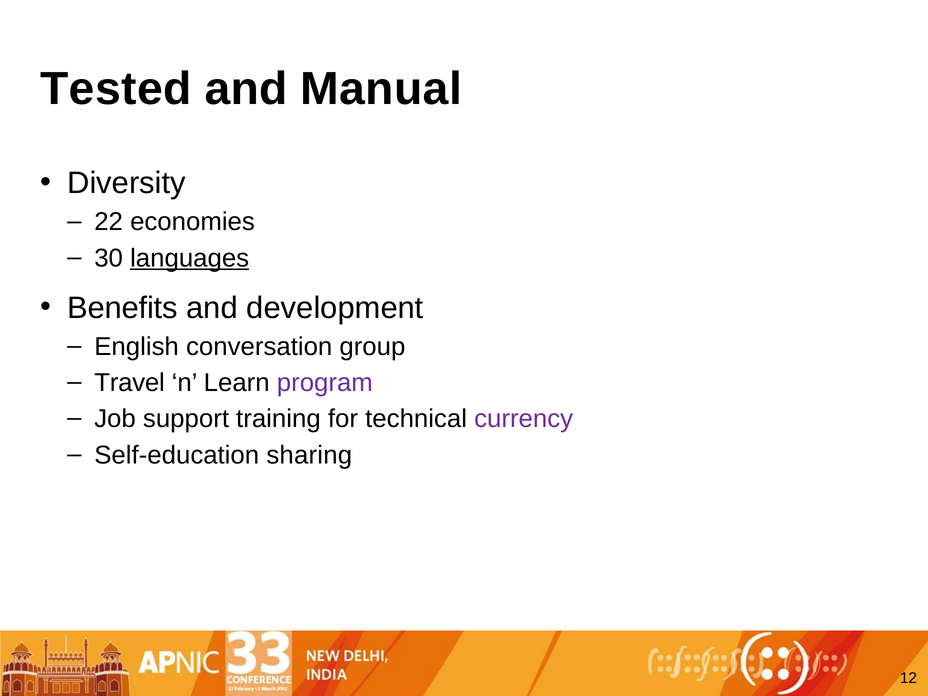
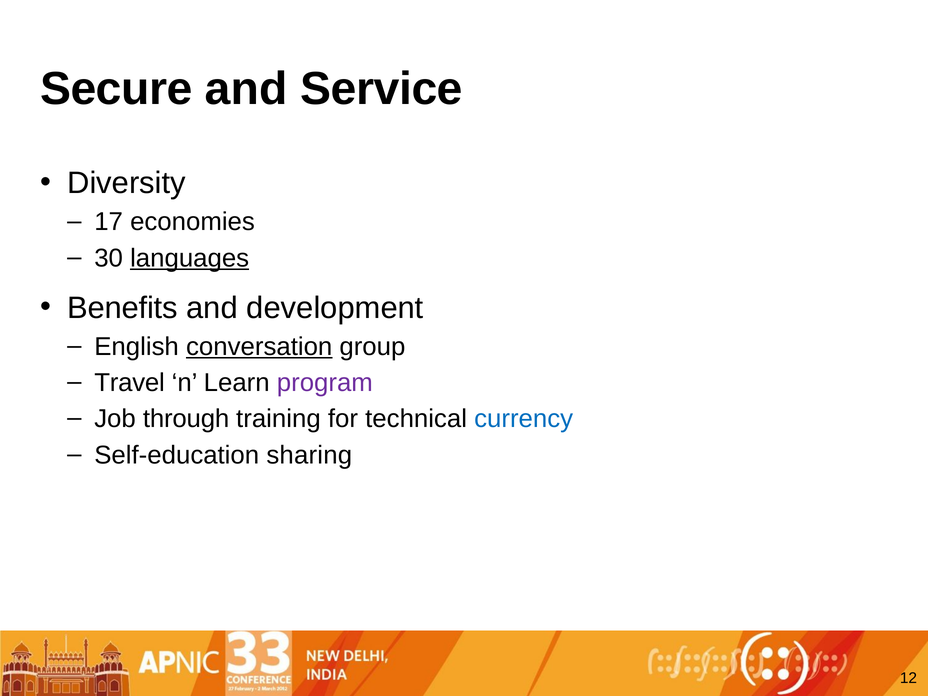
Tested: Tested -> Secure
Manual: Manual -> Service
22: 22 -> 17
conversation underline: none -> present
support: support -> through
currency colour: purple -> blue
